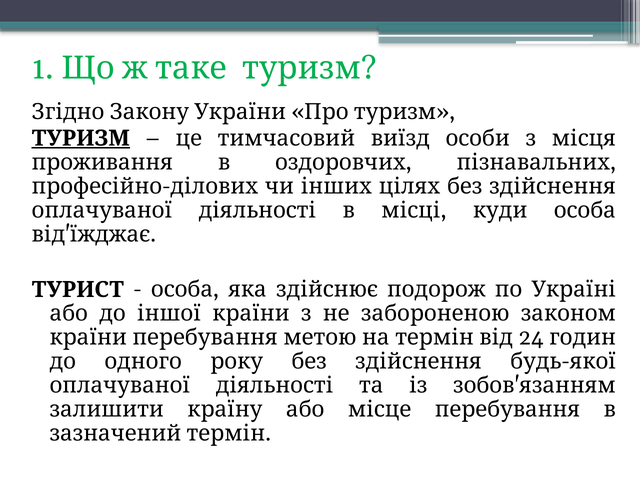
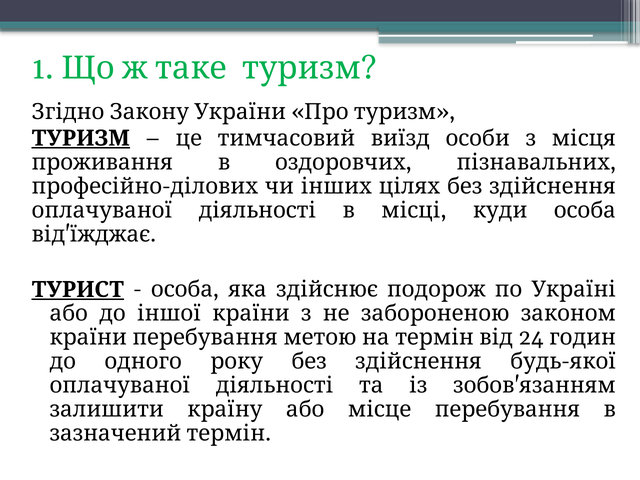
ТУРИСТ underline: none -> present
